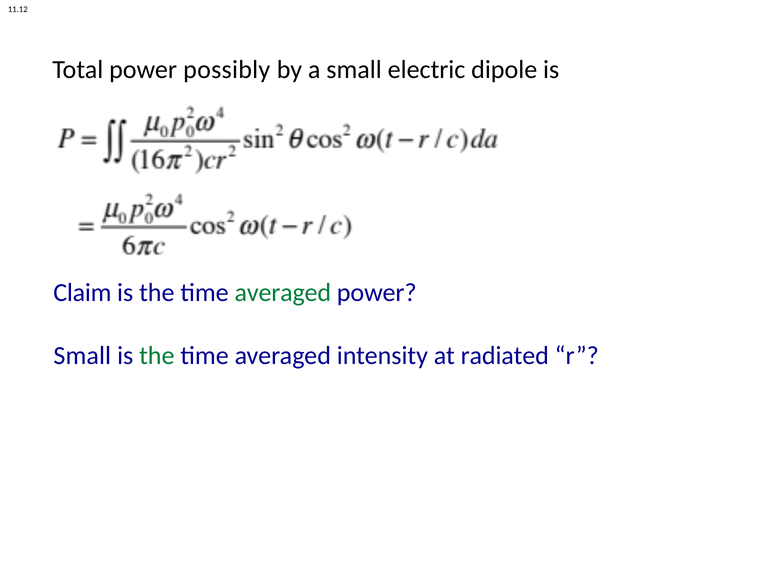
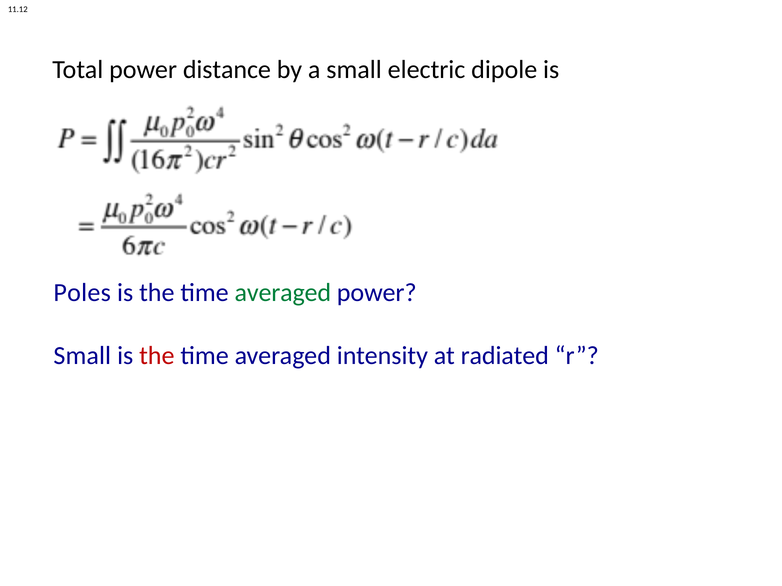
possibly: possibly -> distance
Claim: Claim -> Poles
the at (157, 356) colour: green -> red
